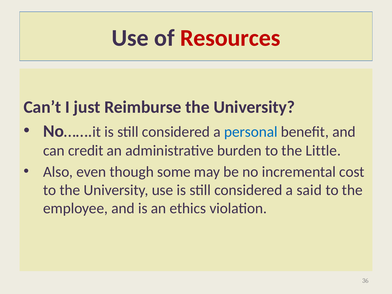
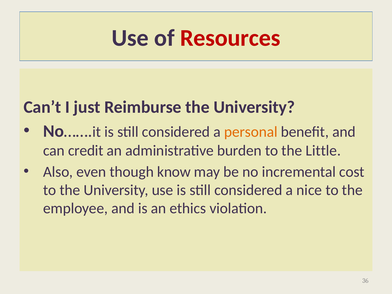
personal colour: blue -> orange
some: some -> know
said: said -> nice
